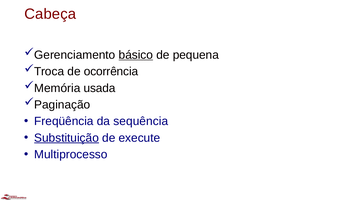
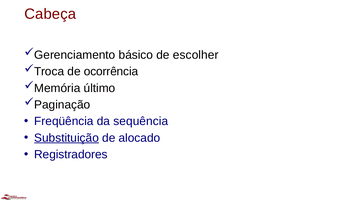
básico underline: present -> none
pequena: pequena -> escolher
usada: usada -> último
execute: execute -> alocado
Multiprocesso: Multiprocesso -> Registradores
